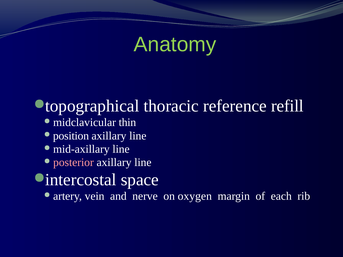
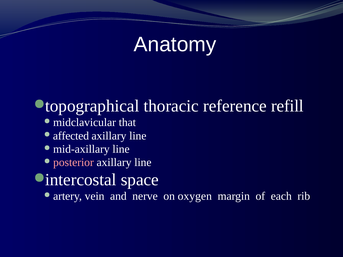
Anatomy colour: light green -> white
thin: thin -> that
position: position -> affected
